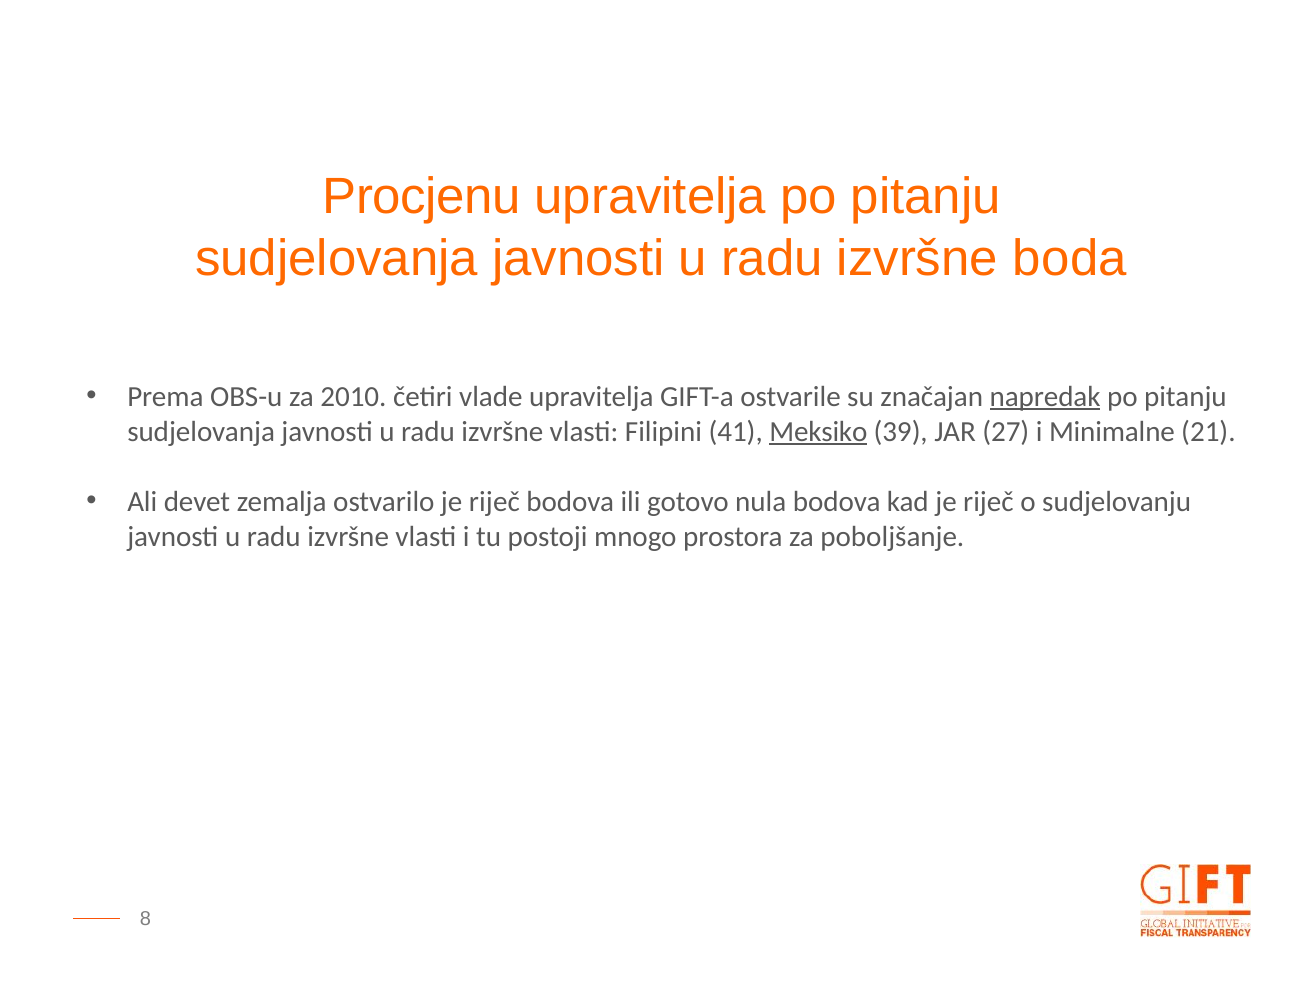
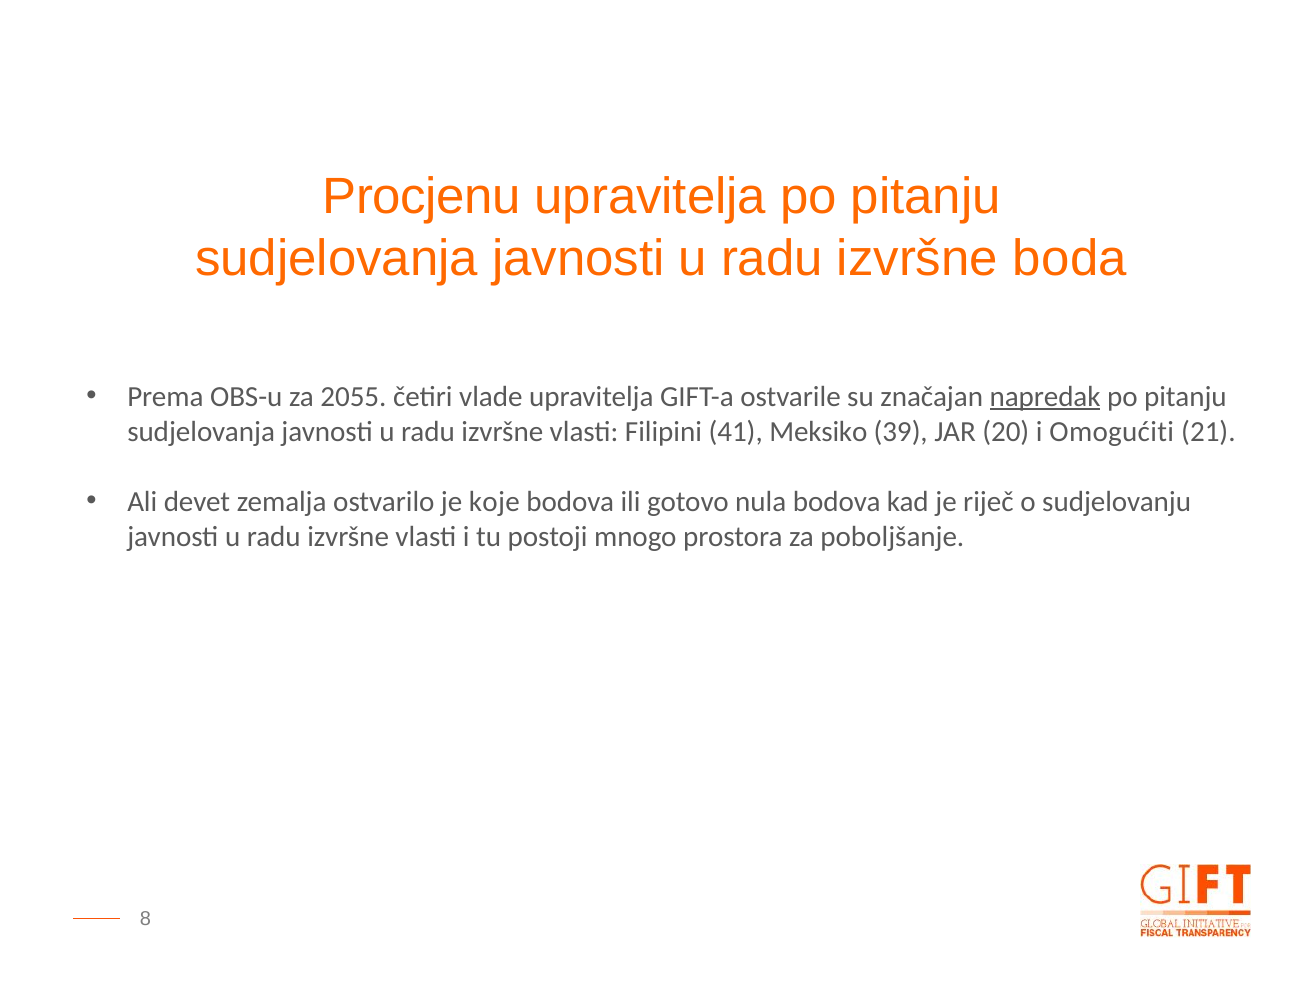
2010: 2010 -> 2055
Meksiko underline: present -> none
27: 27 -> 20
Minimalne: Minimalne -> Omogućiti
ostvarilo je riječ: riječ -> koje
